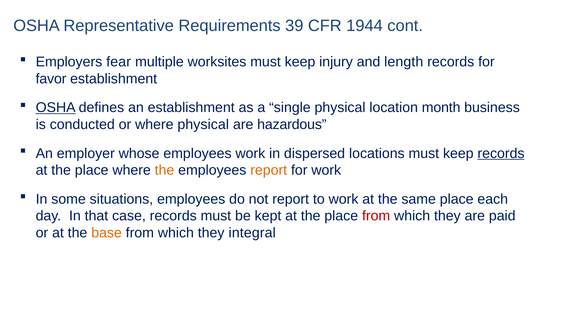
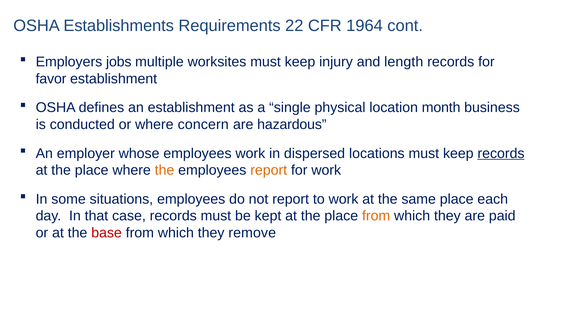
Representative: Representative -> Establishments
39: 39 -> 22
1944: 1944 -> 1964
fear: fear -> jobs
OSHA at (56, 108) underline: present -> none
where physical: physical -> concern
from at (376, 216) colour: red -> orange
base colour: orange -> red
integral: integral -> remove
